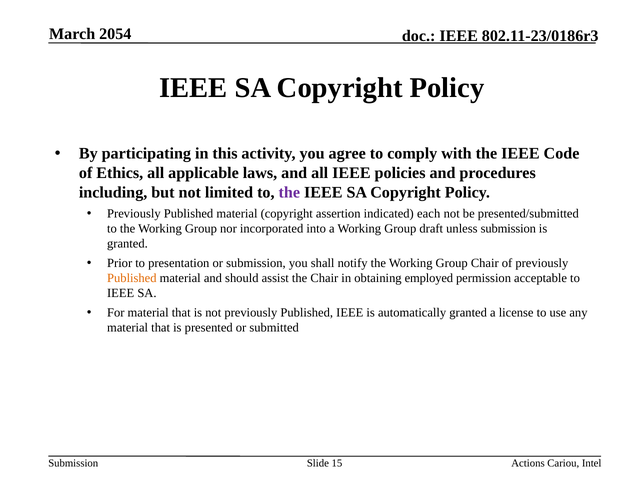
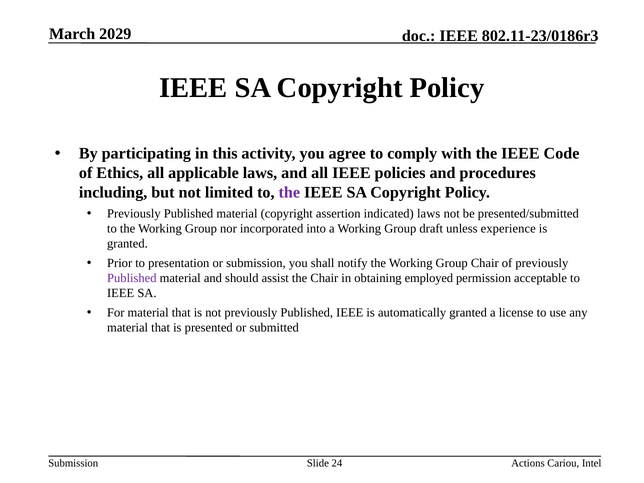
2054: 2054 -> 2029
indicated each: each -> laws
unless submission: submission -> experience
Published at (132, 278) colour: orange -> purple
15: 15 -> 24
